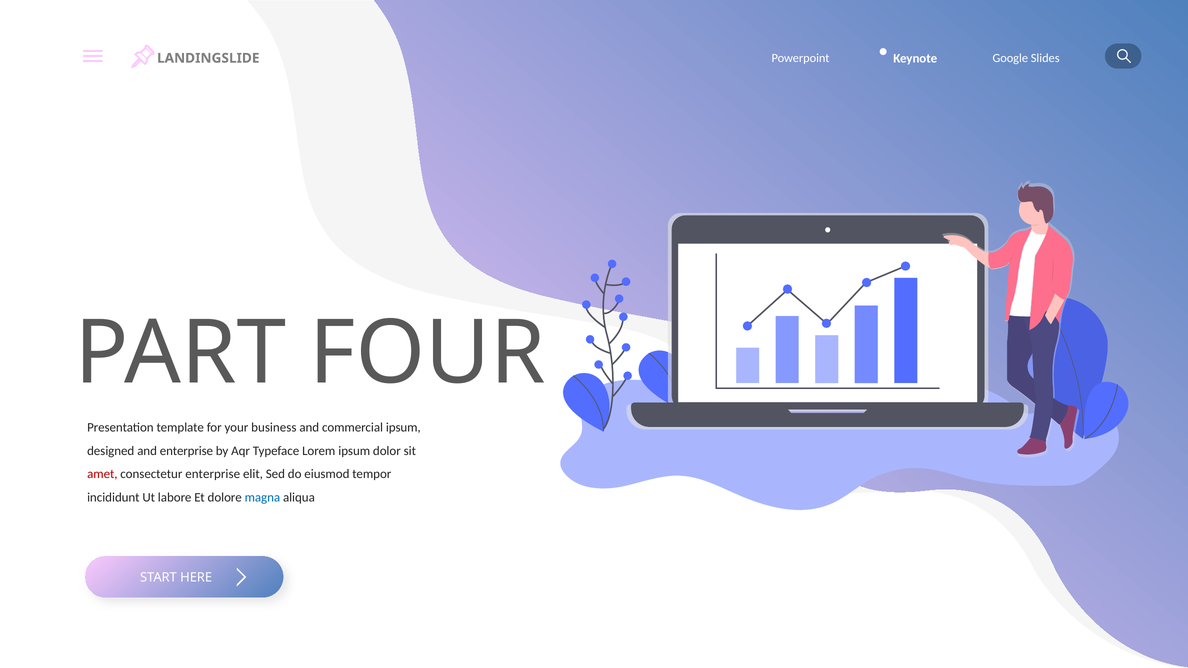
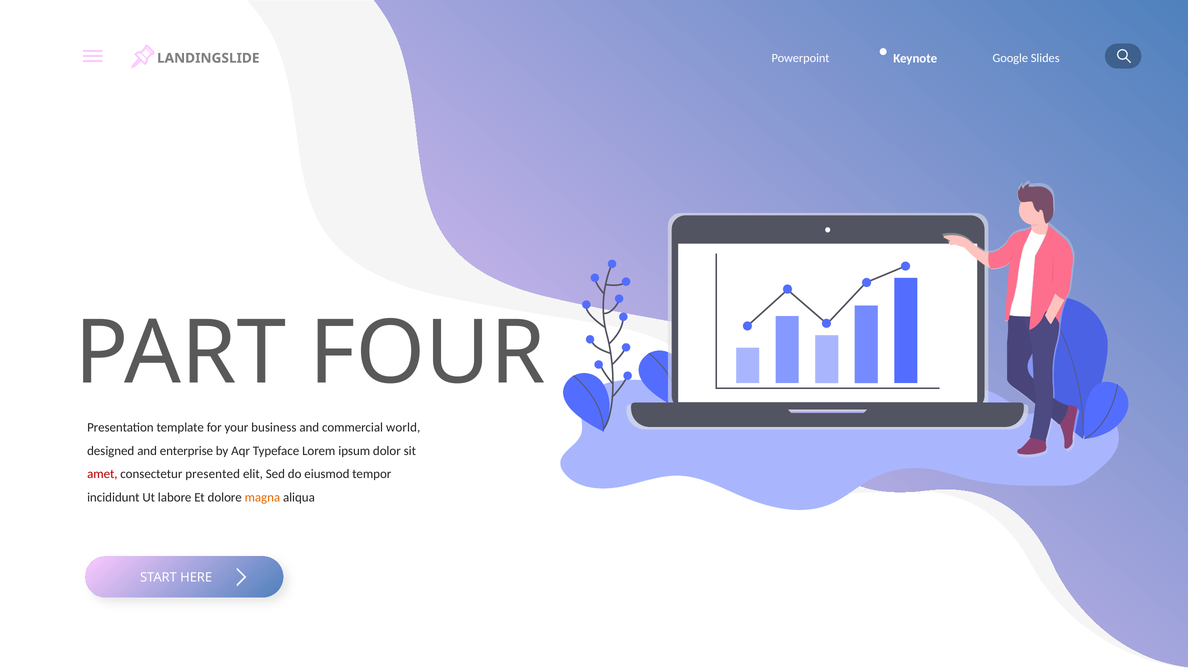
commercial ipsum: ipsum -> world
consectetur enterprise: enterprise -> presented
magna colour: blue -> orange
